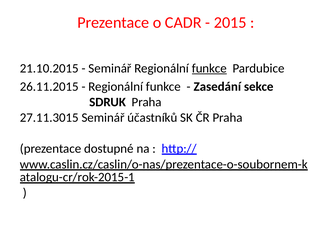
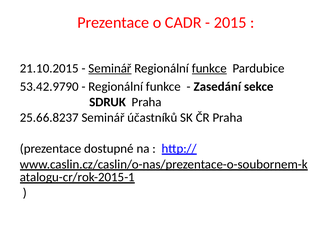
Seminář at (110, 68) underline: none -> present
26.11.2015: 26.11.2015 -> 53.42.9790
27.11.3015: 27.11.3015 -> 25.66.8237
